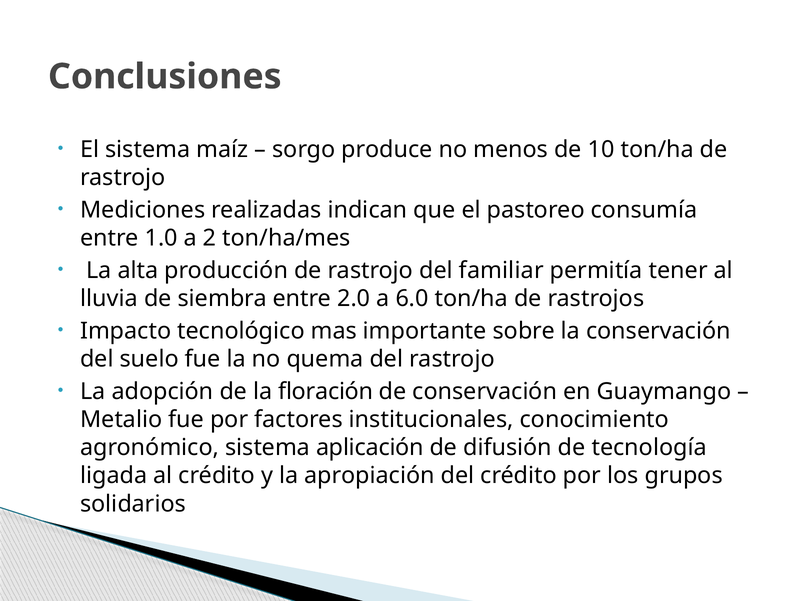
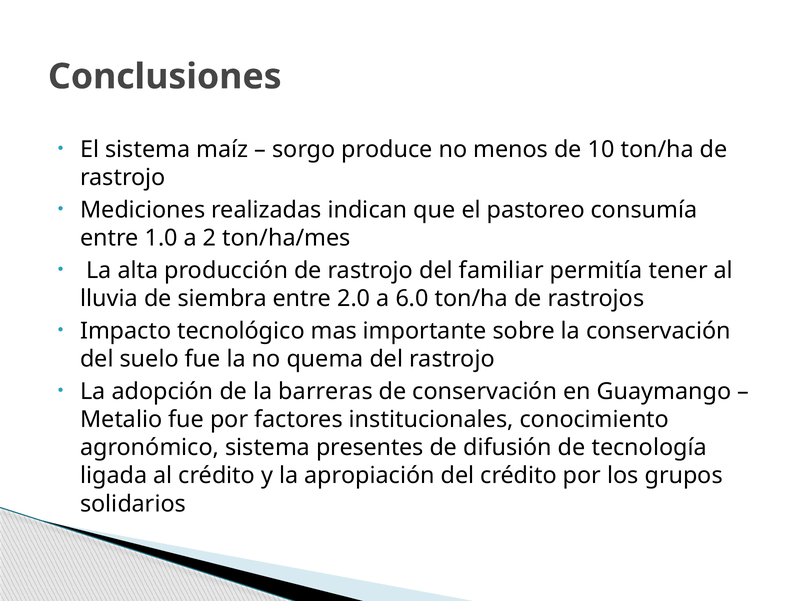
floración: floración -> barreras
aplicación: aplicación -> presentes
